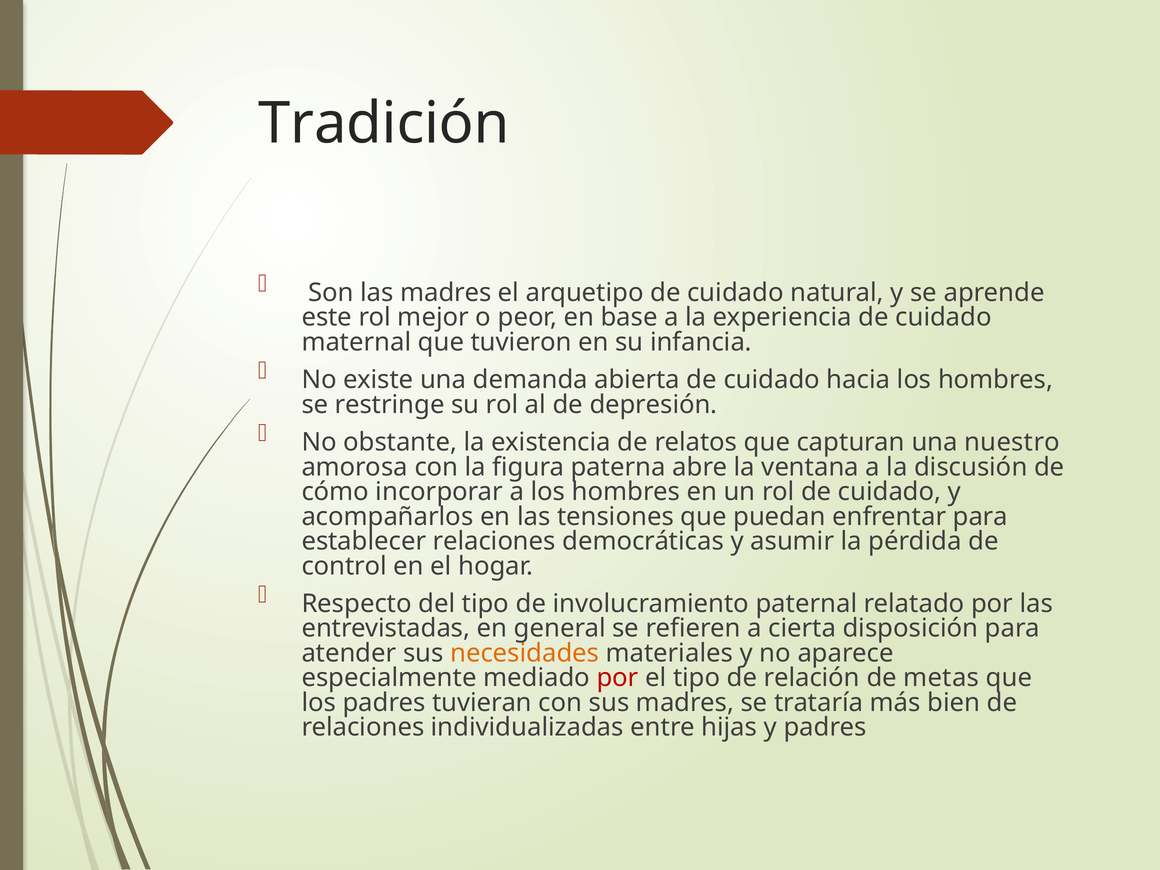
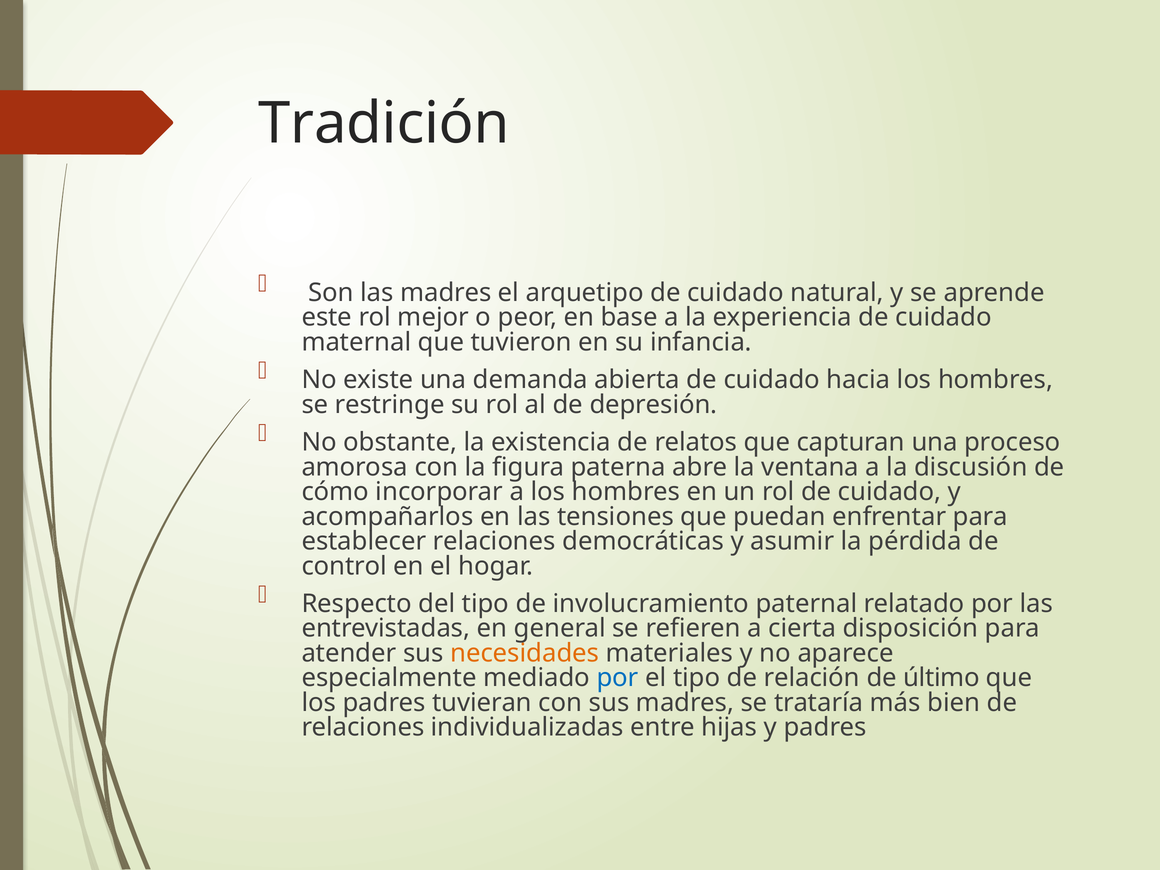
nuestro: nuestro -> proceso
por at (618, 678) colour: red -> blue
metas: metas -> último
